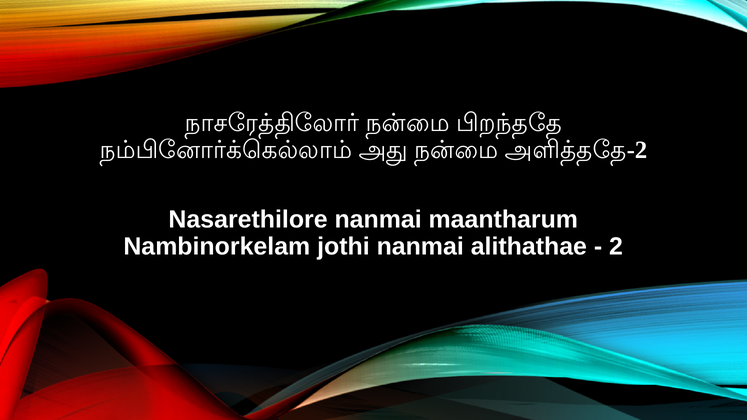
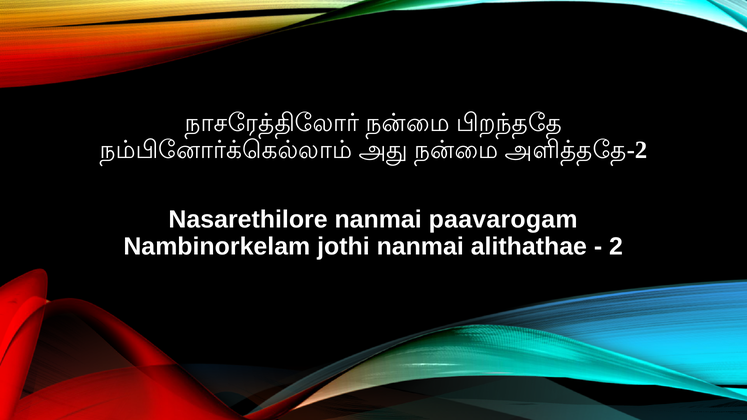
maantharum: maantharum -> paavarogam
